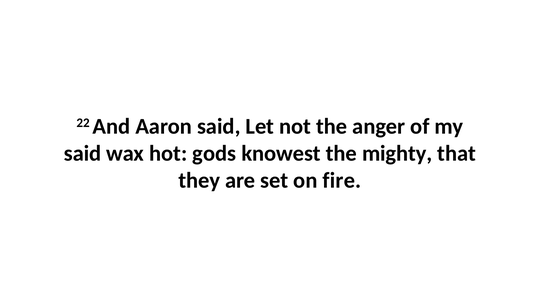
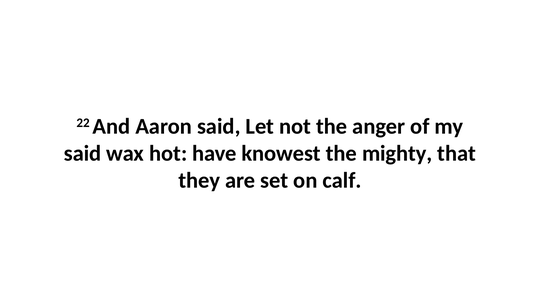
gods: gods -> have
fire: fire -> calf
